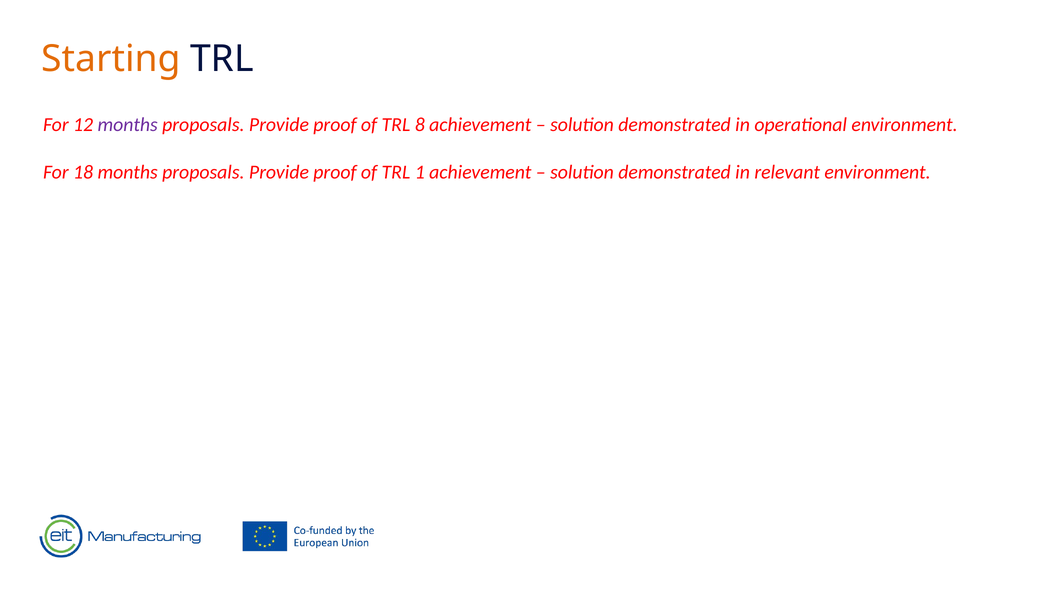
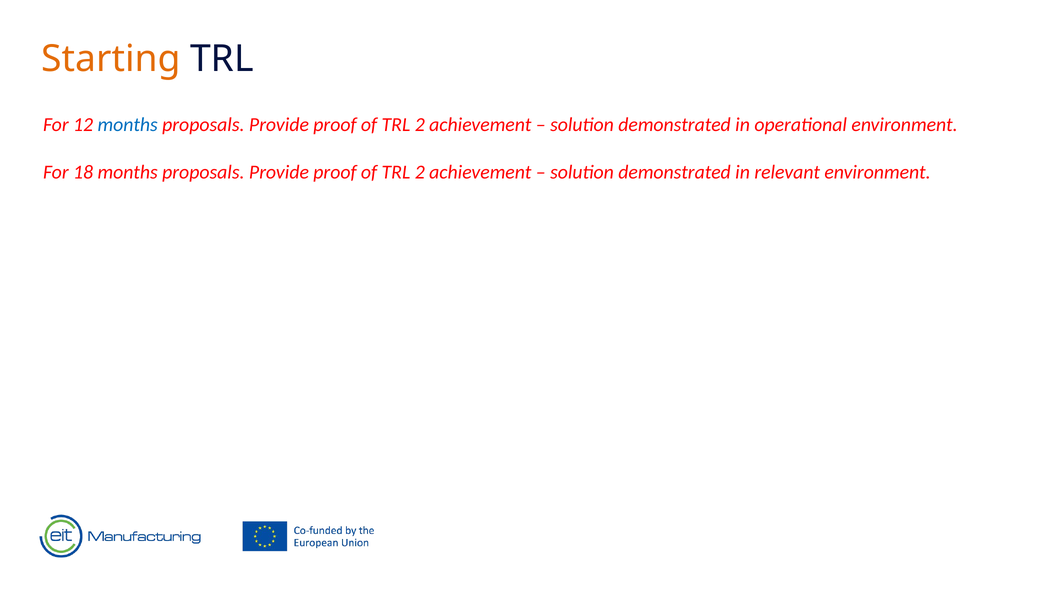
months at (128, 125) colour: purple -> blue
8 at (420, 125): 8 -> 2
1 at (420, 172): 1 -> 2
